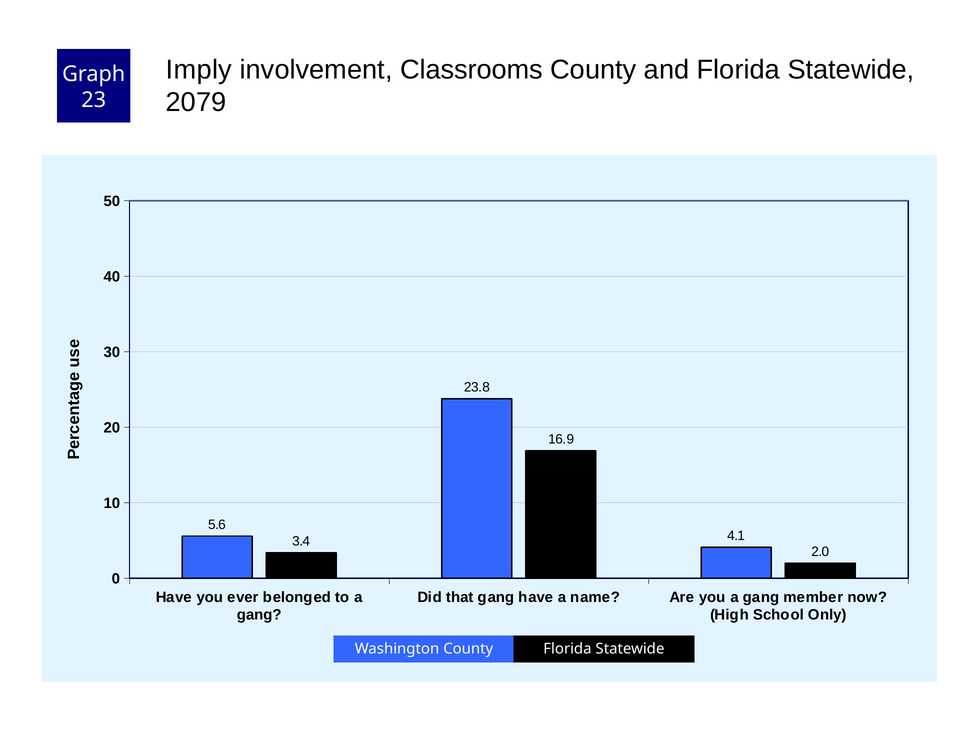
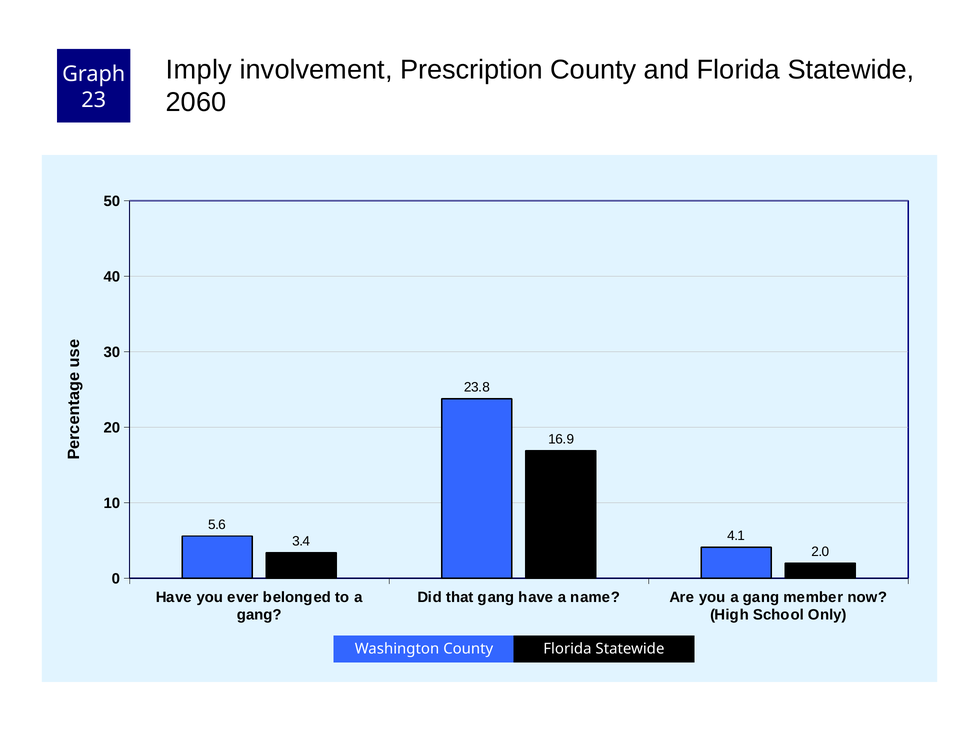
Classrooms: Classrooms -> Prescription
2079: 2079 -> 2060
